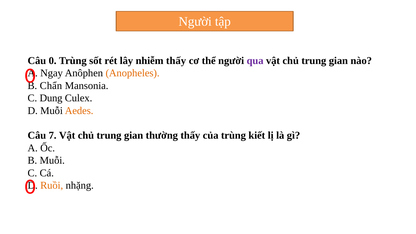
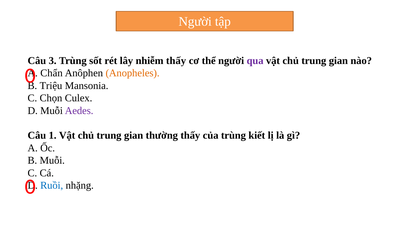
Câu 0: 0 -> 3
Ngay: Ngay -> Chẩn
Chẩn: Chẩn -> Triệu
Dung: Dung -> Chọn
Aedes colour: orange -> purple
7: 7 -> 1
Ruồi colour: orange -> blue
